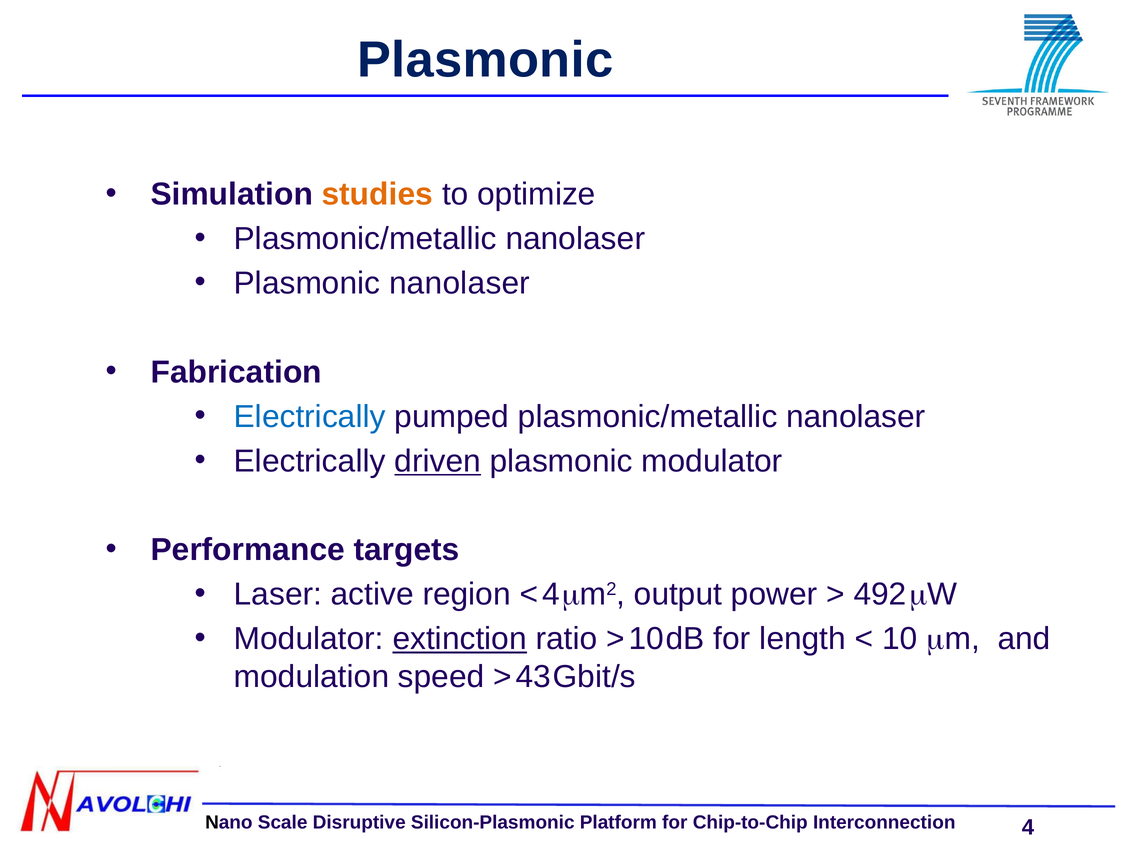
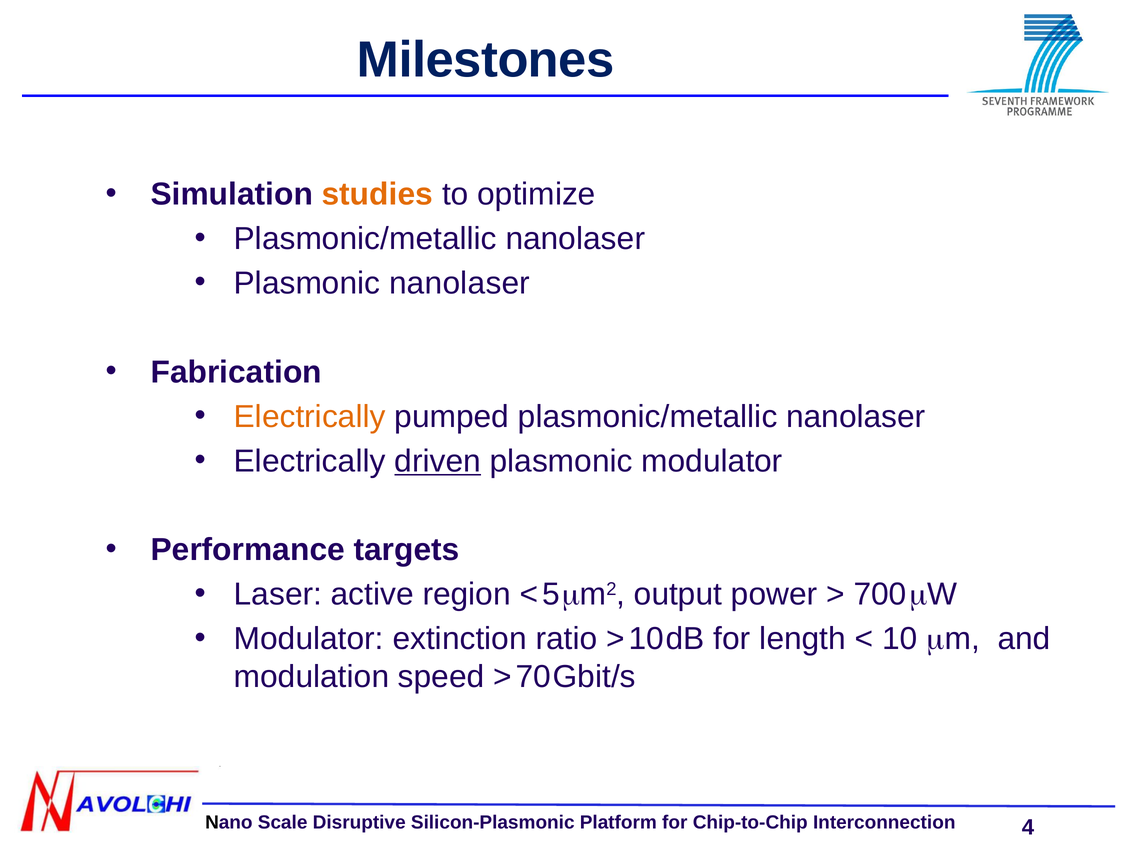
Plasmonic at (485, 60): Plasmonic -> Milestones
Electrically at (310, 416) colour: blue -> orange
4 at (551, 594): 4 -> 5
492: 492 -> 700
extinction underline: present -> none
43: 43 -> 70
